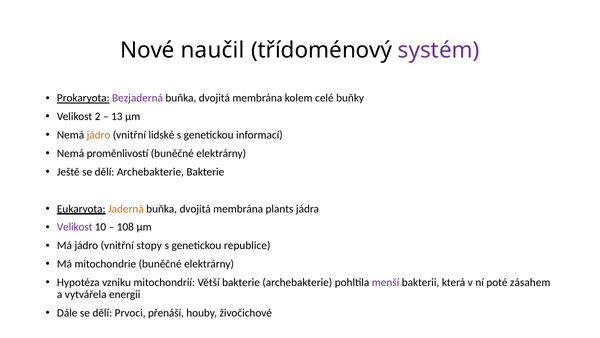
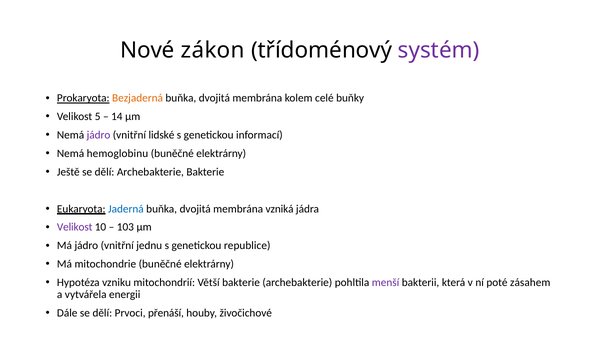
naučil: naučil -> zákon
Bezjaderná colour: purple -> orange
2: 2 -> 5
13: 13 -> 14
jádro at (99, 135) colour: orange -> purple
proměnlivostí: proměnlivostí -> hemoglobinu
Jaderná colour: orange -> blue
plants: plants -> vzniká
108: 108 -> 103
stopy: stopy -> jednu
